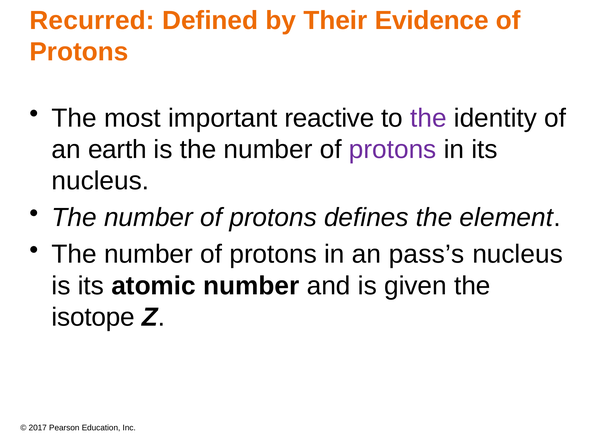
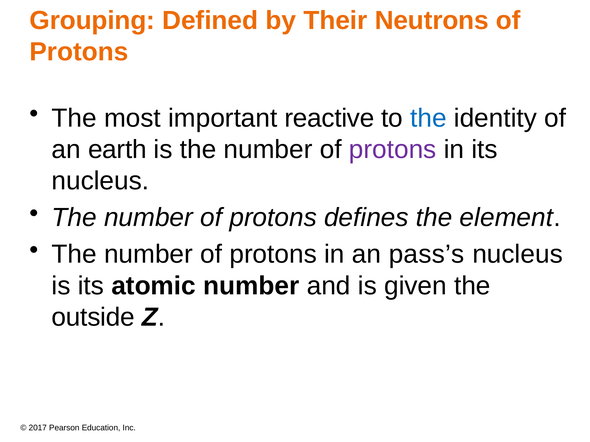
Recurred: Recurred -> Grouping
Evidence: Evidence -> Neutrons
the at (428, 118) colour: purple -> blue
isotope: isotope -> outside
